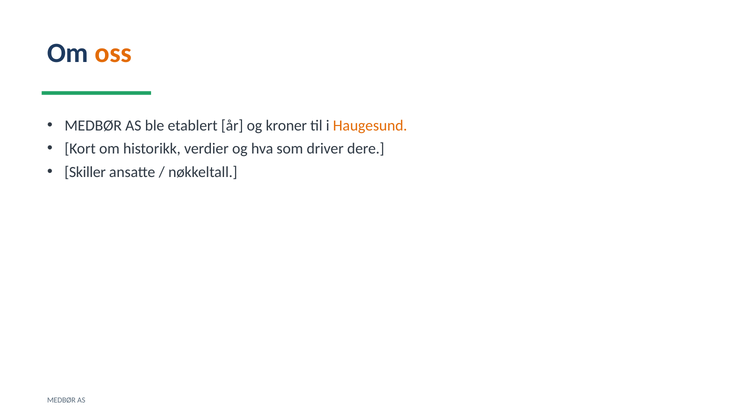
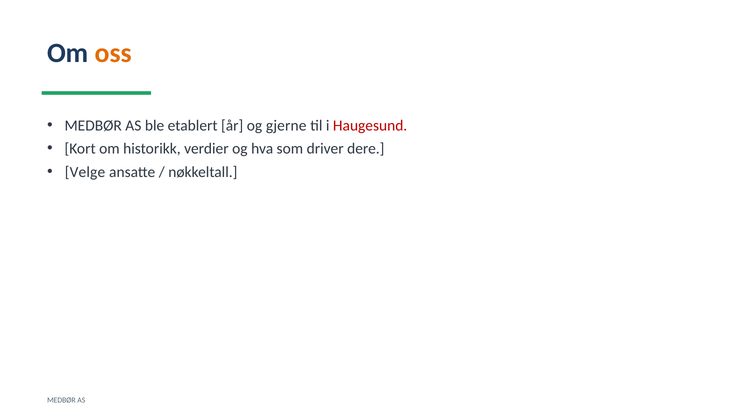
kroner: kroner -> gjerne
Haugesund colour: orange -> red
Skiller: Skiller -> Velge
